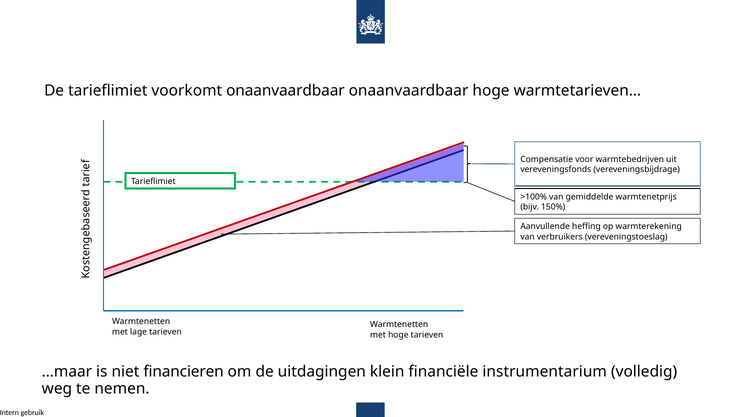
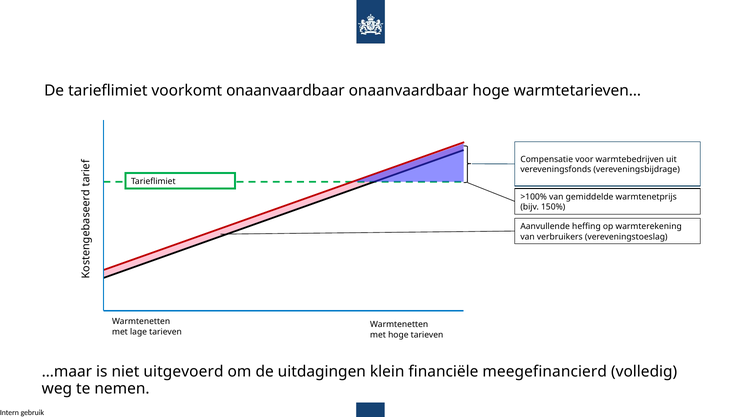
financieren: financieren -> uitgevoerd
instrumentarium: instrumentarium -> meegefinancierd
